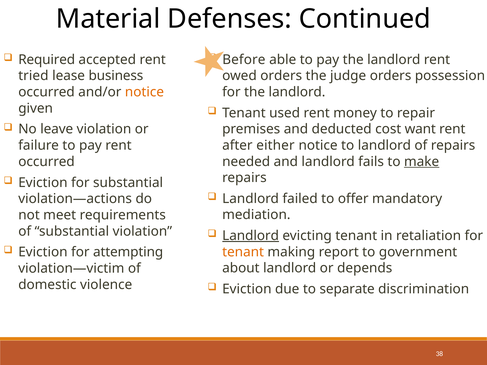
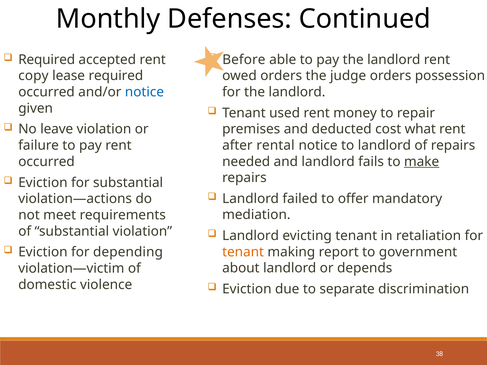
Material: Material -> Monthly
tried: tried -> copy
lease business: business -> required
notice at (144, 92) colour: orange -> blue
want: want -> what
either: either -> rental
Landlord at (251, 236) underline: present -> none
attempting: attempting -> depending
